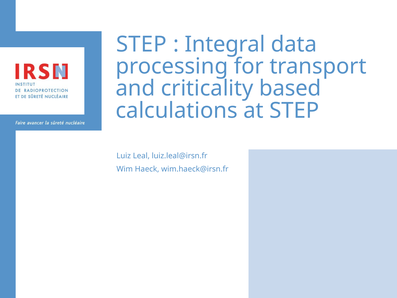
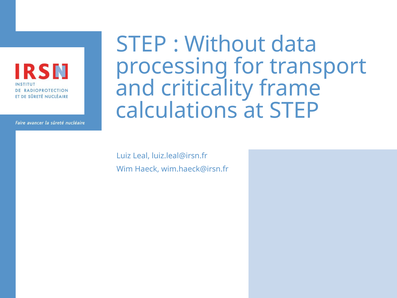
Integral: Integral -> Without
based: based -> frame
